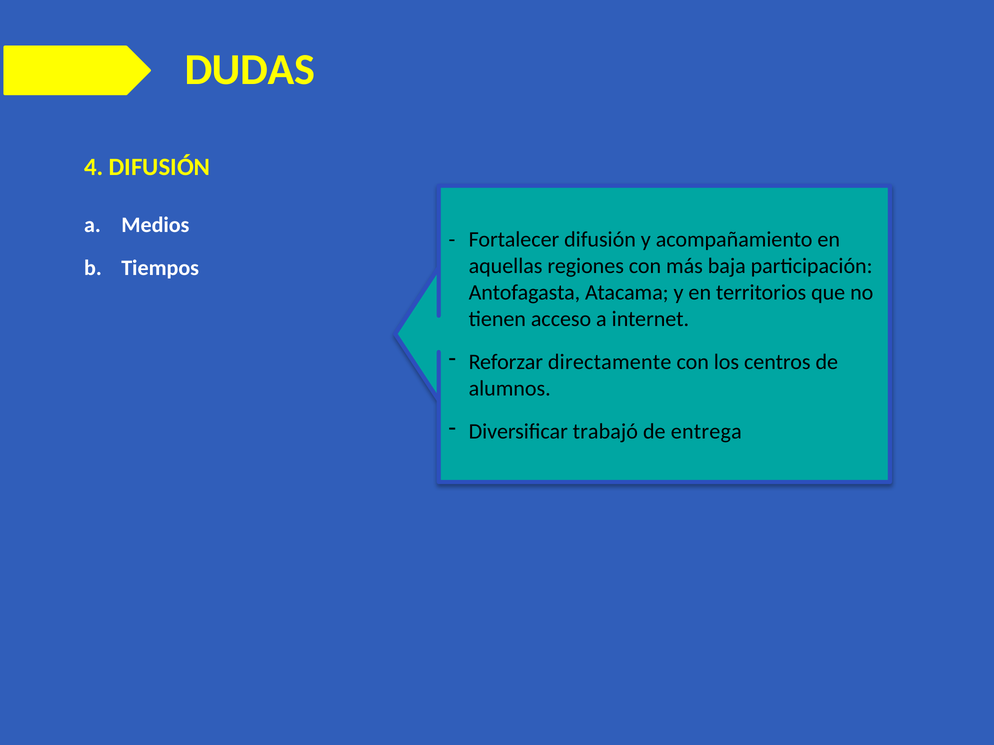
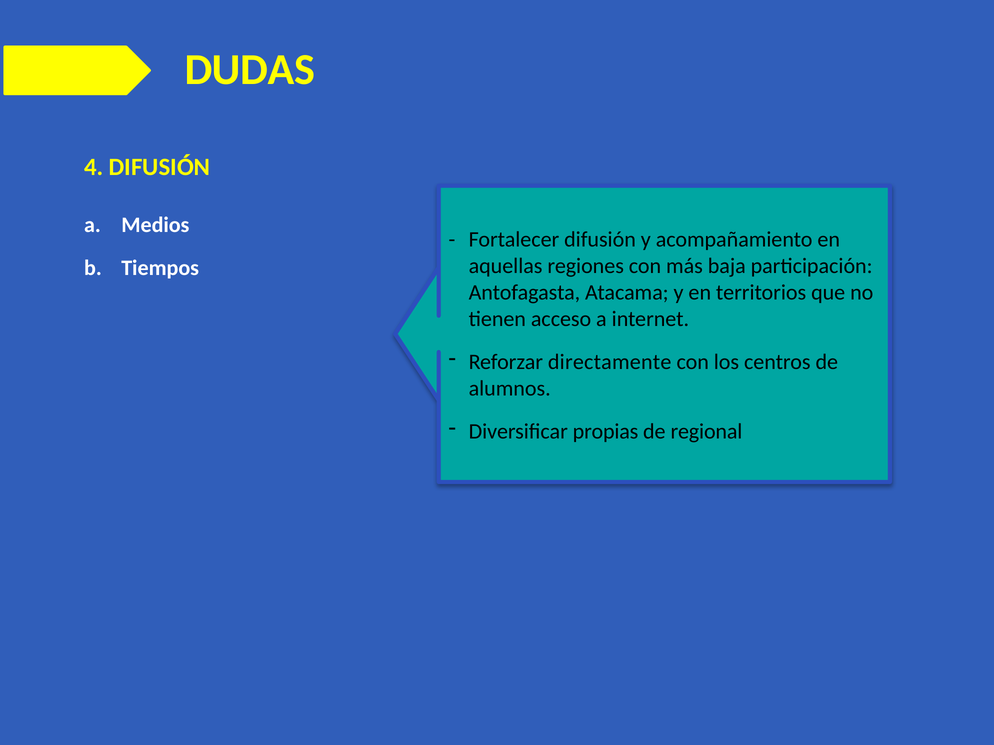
trabajó: trabajó -> propias
entrega: entrega -> regional
